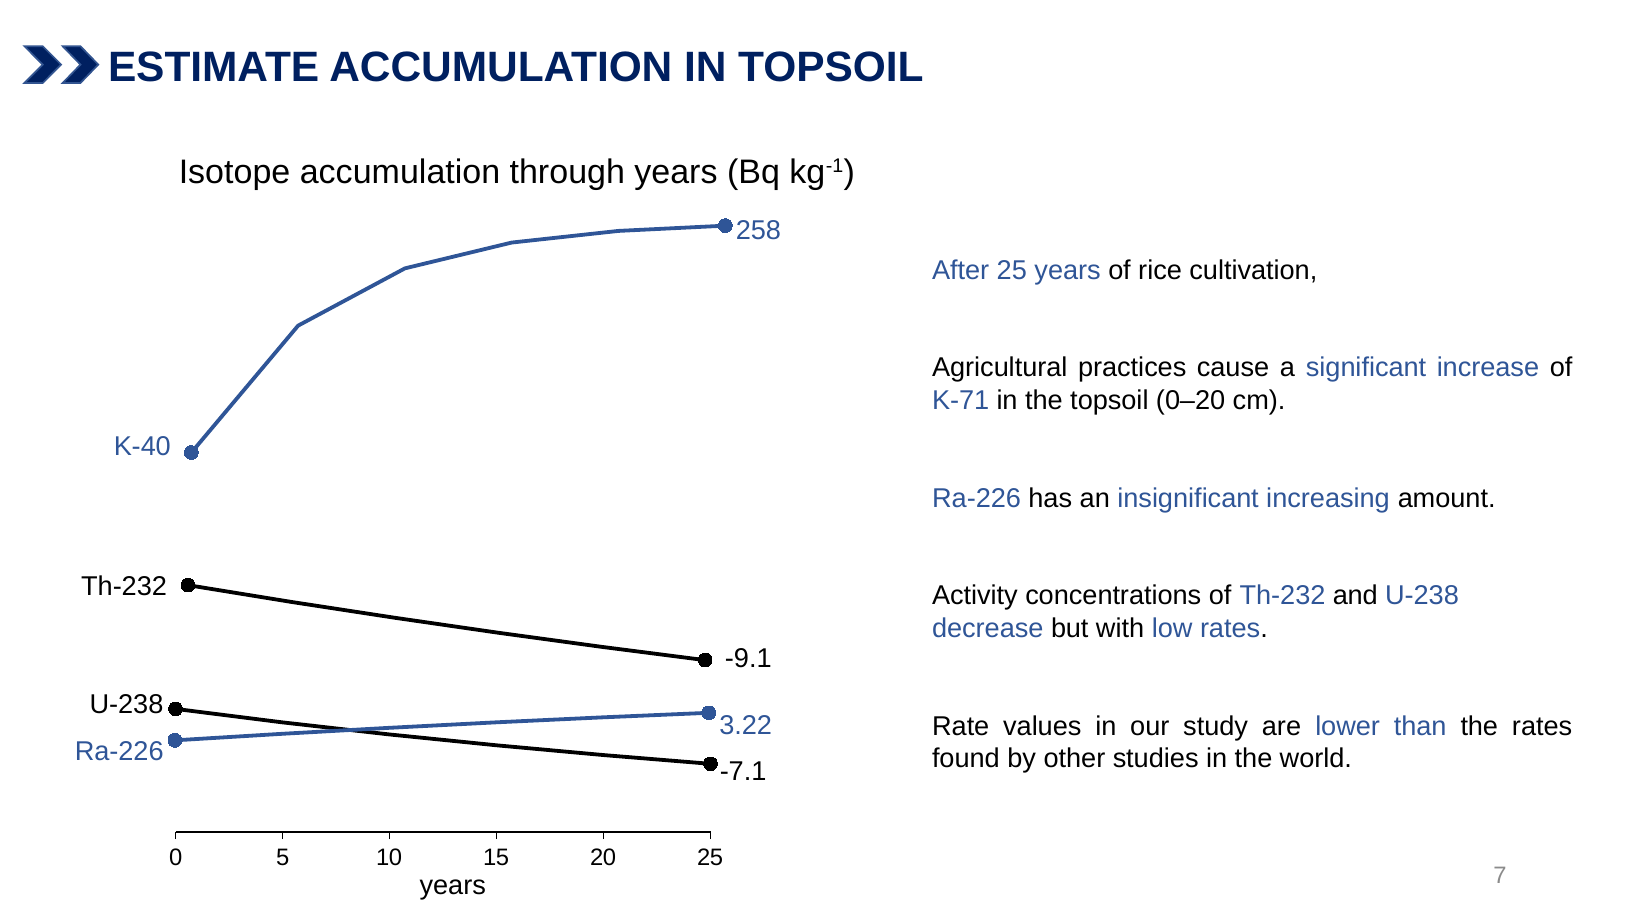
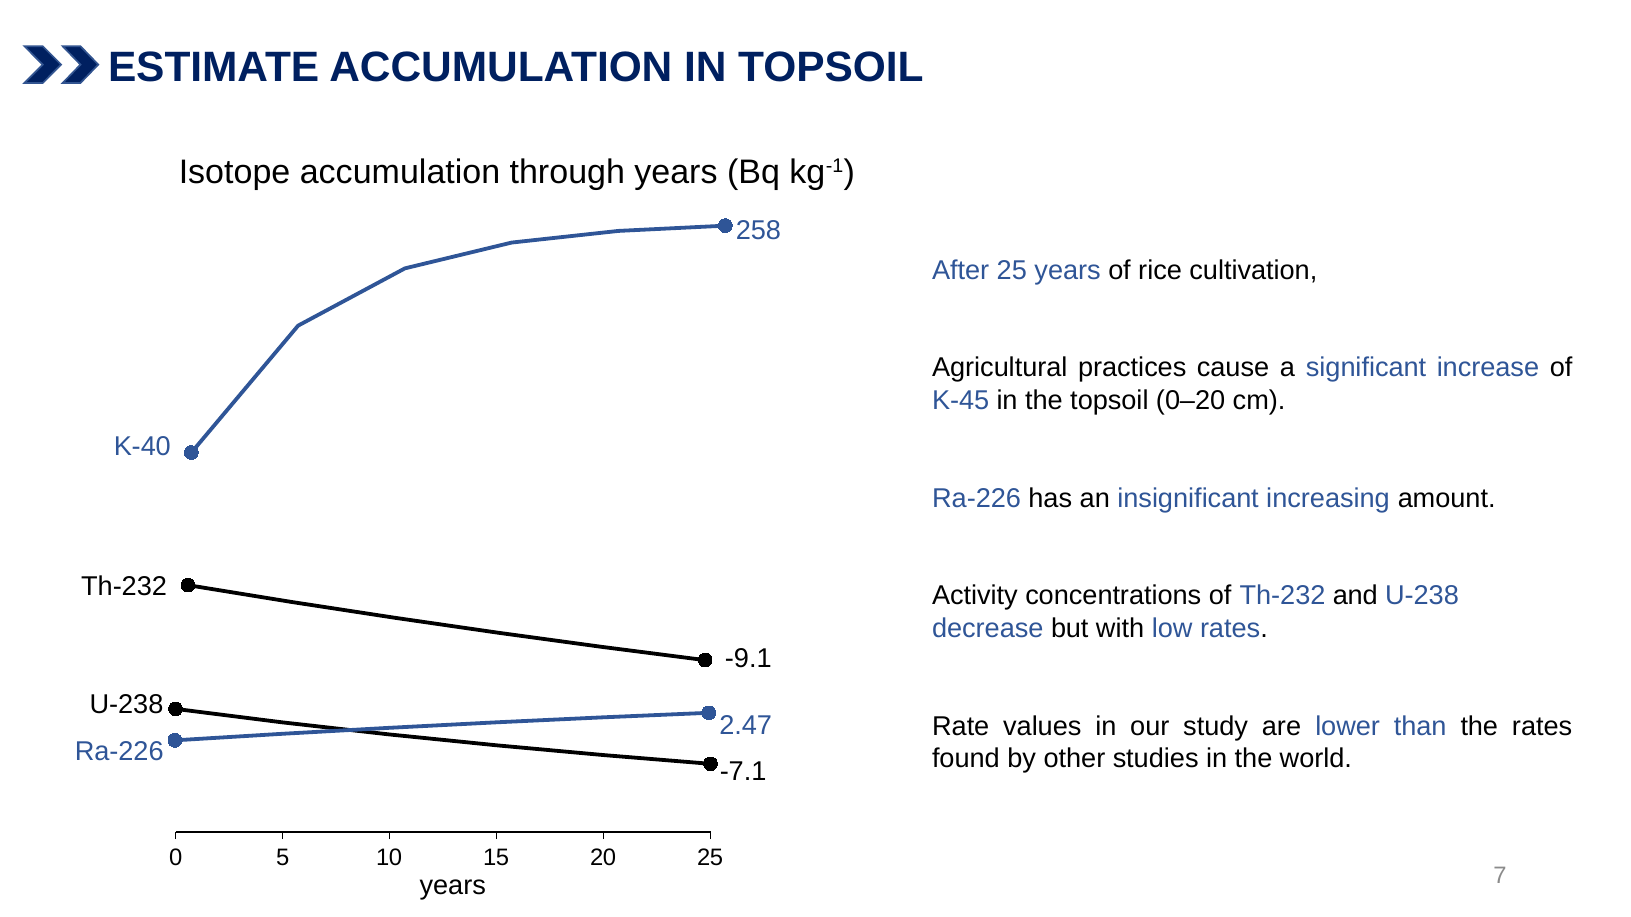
K-71: K-71 -> K-45
3.22: 3.22 -> 2.47
